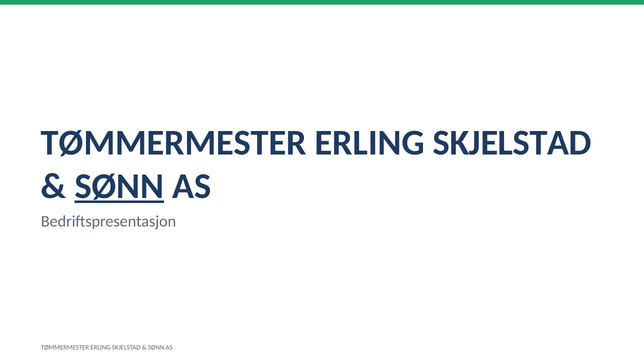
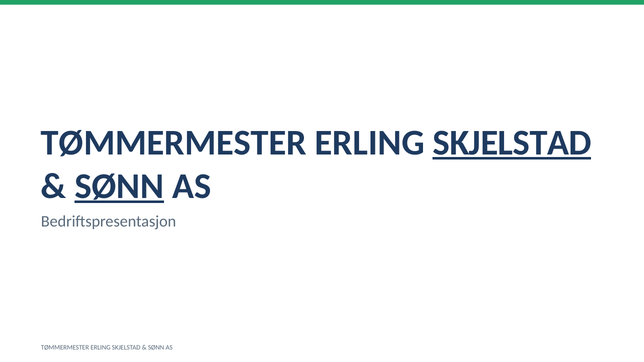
SKJELSTAD at (512, 143) underline: none -> present
